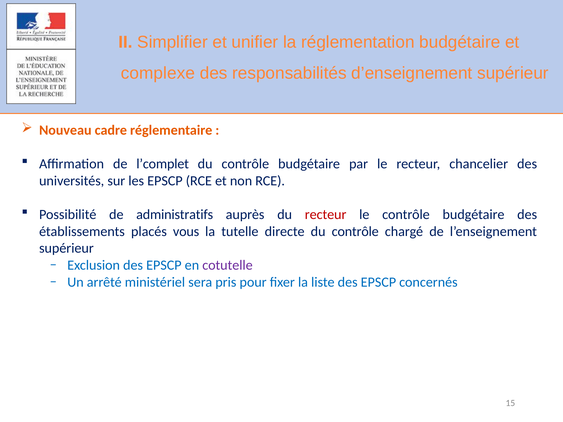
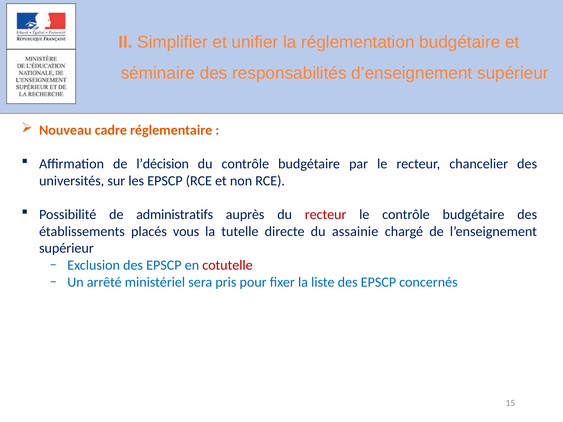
complexe: complexe -> séminaire
l’complet: l’complet -> l’décision
directe du contrôle: contrôle -> assainie
cotutelle colour: purple -> red
